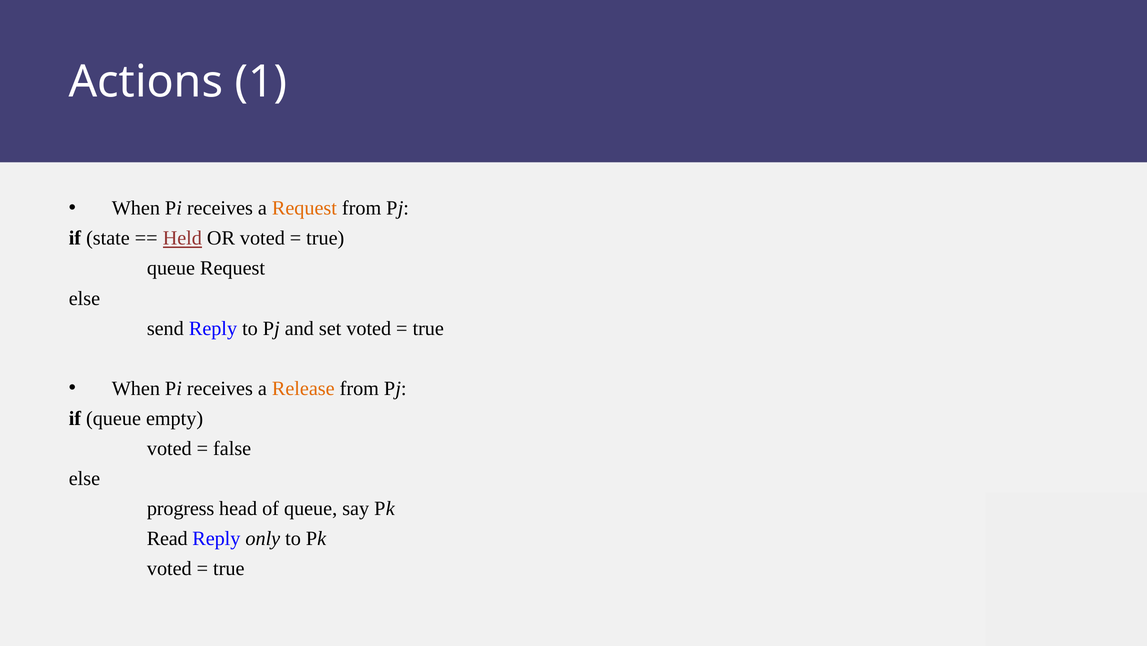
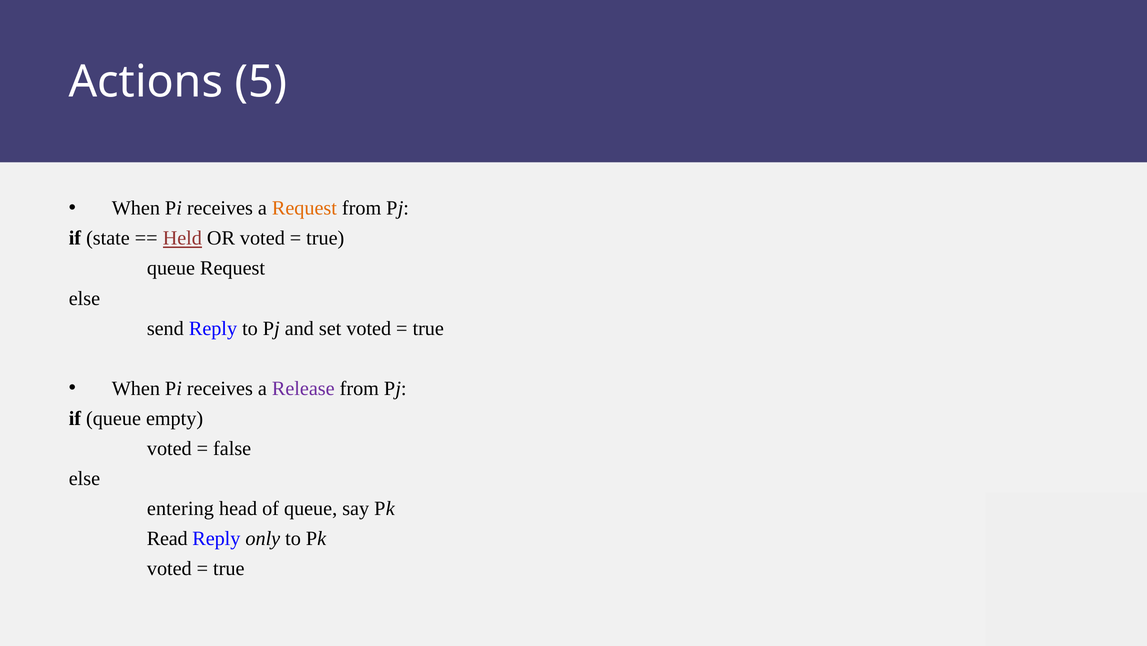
1: 1 -> 5
Release colour: orange -> purple
progress: progress -> entering
